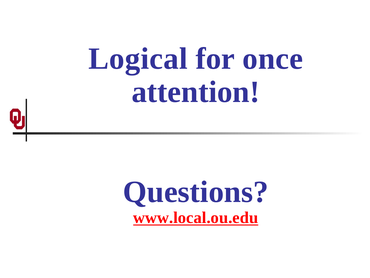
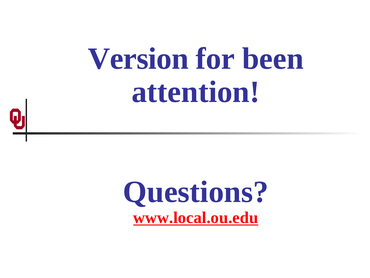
Logical: Logical -> Version
once: once -> been
